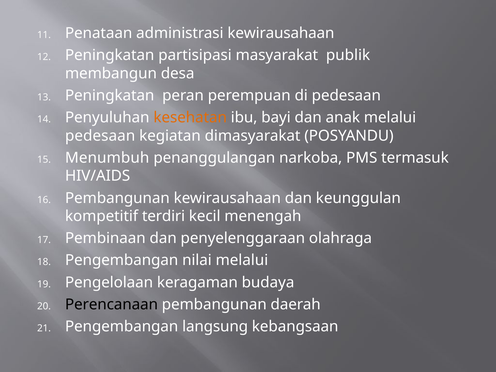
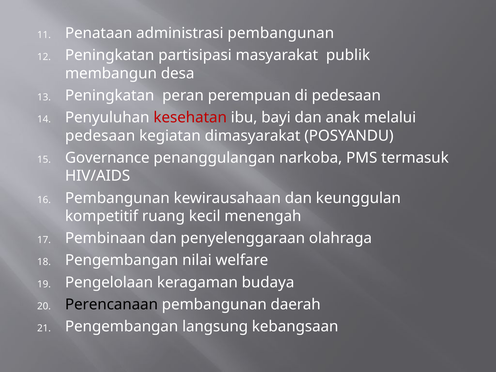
administrasi kewirausahaan: kewirausahaan -> pembangunan
kesehatan colour: orange -> red
Menumbuh: Menumbuh -> Governance
terdiri: terdiri -> ruang
nilai melalui: melalui -> welfare
